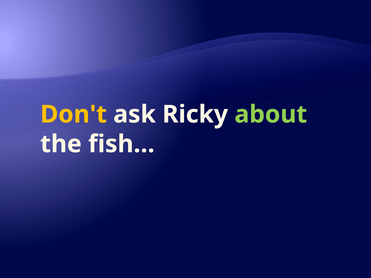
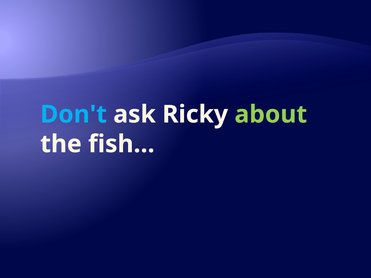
Don't colour: yellow -> light blue
